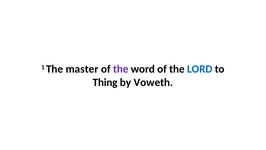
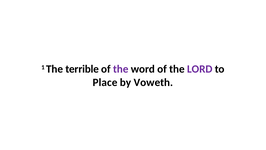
master: master -> terrible
LORD colour: blue -> purple
Thing: Thing -> Place
